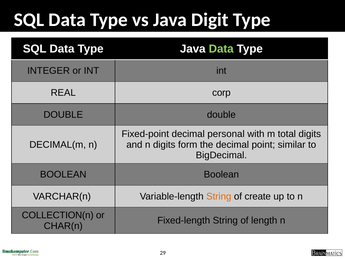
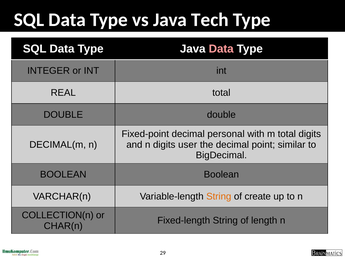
Digit: Digit -> Tech
Data at (221, 49) colour: light green -> pink
REAL corp: corp -> total
form: form -> user
